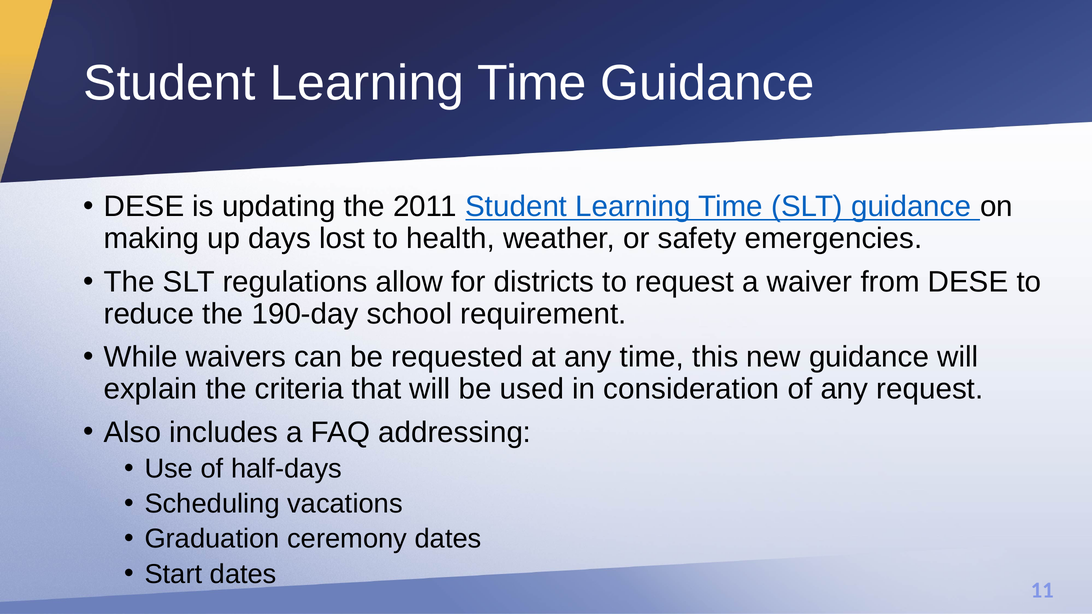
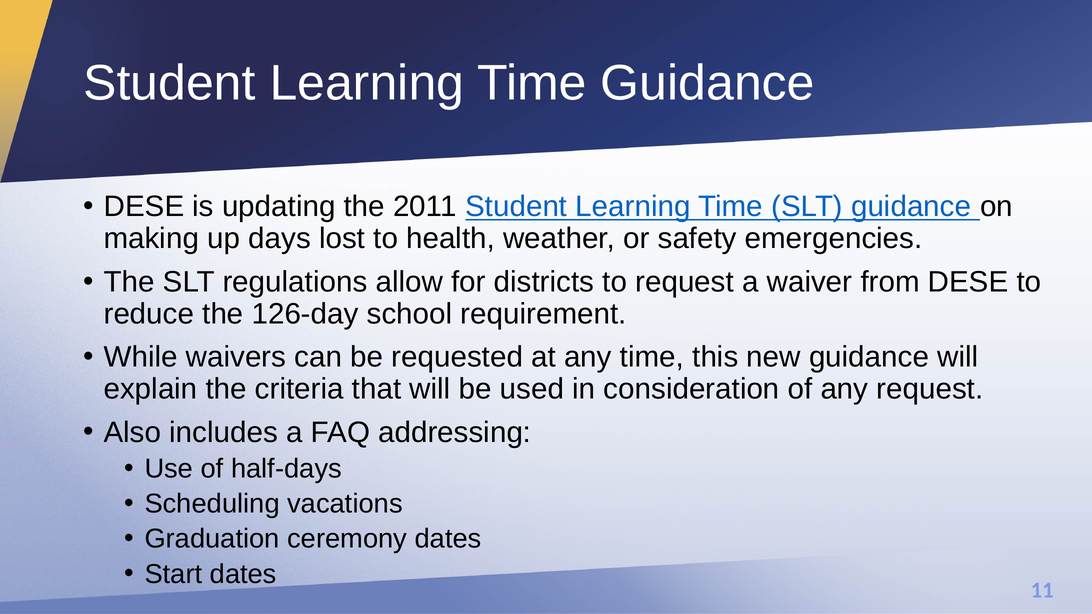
190-day: 190-day -> 126-day
